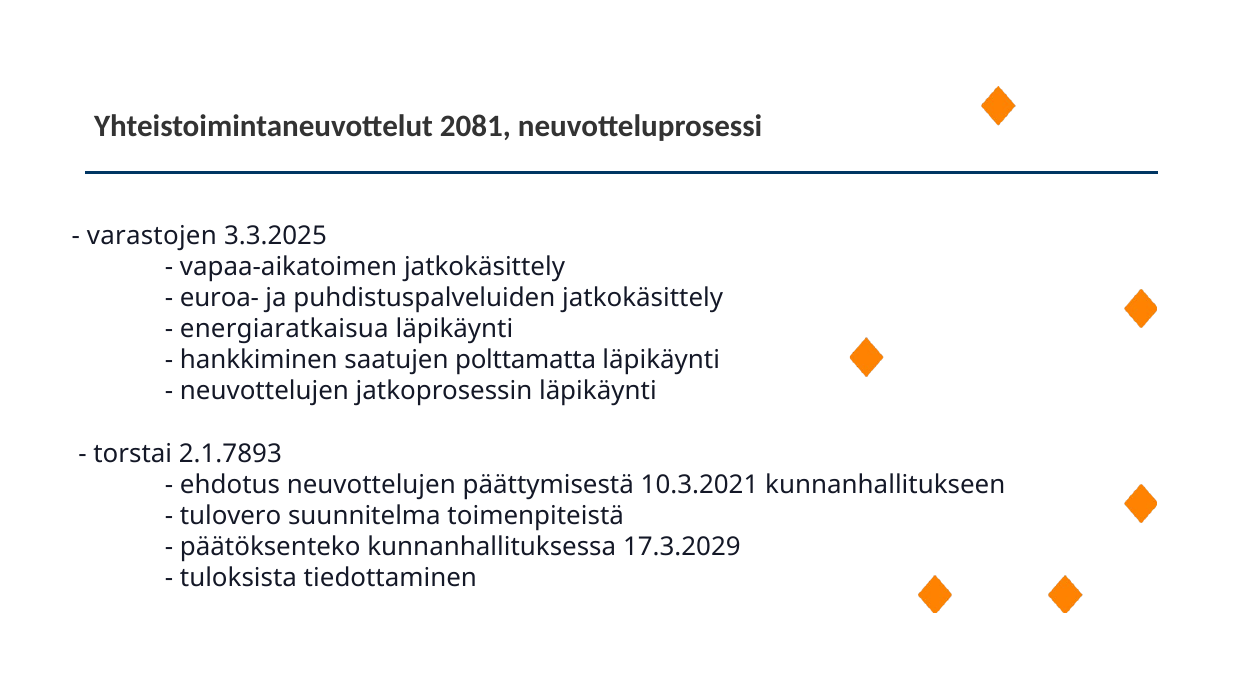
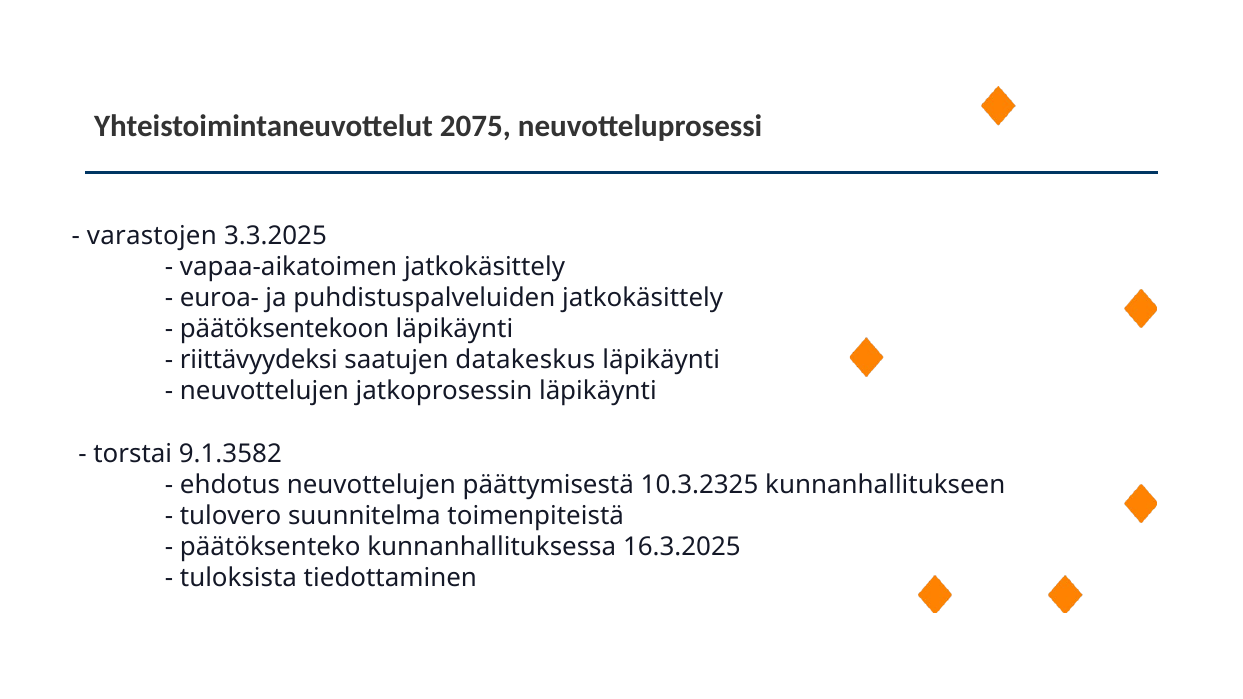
2081: 2081 -> 2075
energiaratkaisua: energiaratkaisua -> päätöksentekoon
hankkiminen: hankkiminen -> riittävyydeksi
polttamatta: polttamatta -> datakeskus
2.1.7893: 2.1.7893 -> 9.1.3582
10.3.2021: 10.3.2021 -> 10.3.2325
17.3.2029: 17.3.2029 -> 16.3.2025
